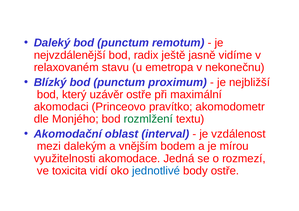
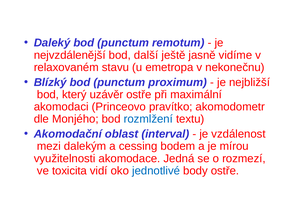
radix: radix -> další
rozmlžení colour: green -> blue
vnějším: vnějším -> cessing
